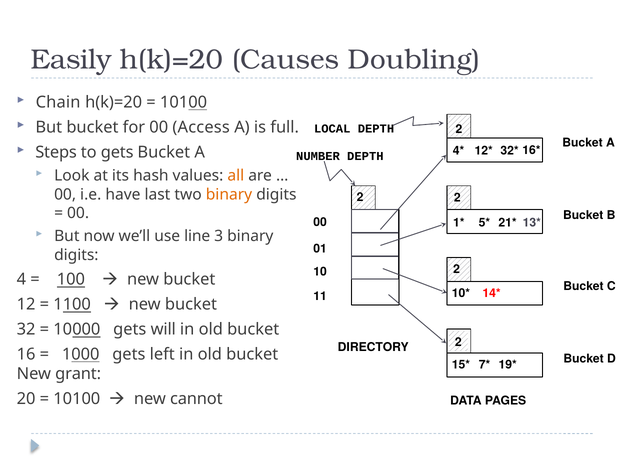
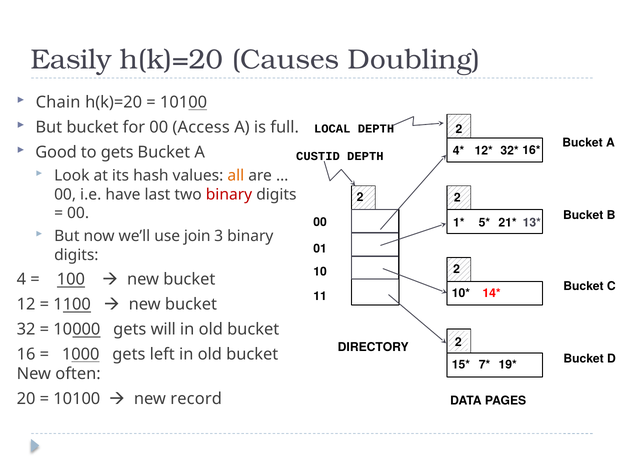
Steps: Steps -> Good
NUMBER: NUMBER -> CUSTID
binary at (229, 194) colour: orange -> red
line: line -> join
grant: grant -> often
cannot: cannot -> record
